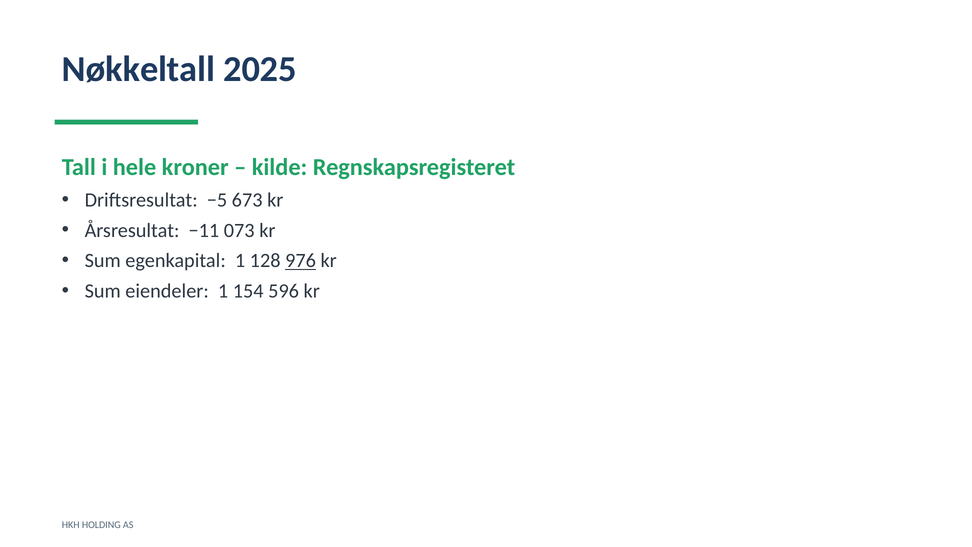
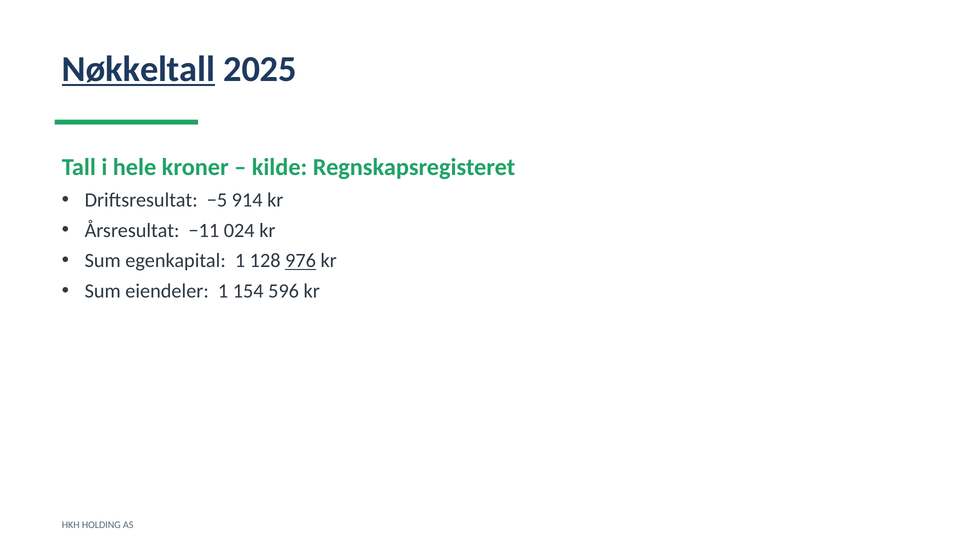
Nøkkeltall underline: none -> present
673: 673 -> 914
073: 073 -> 024
